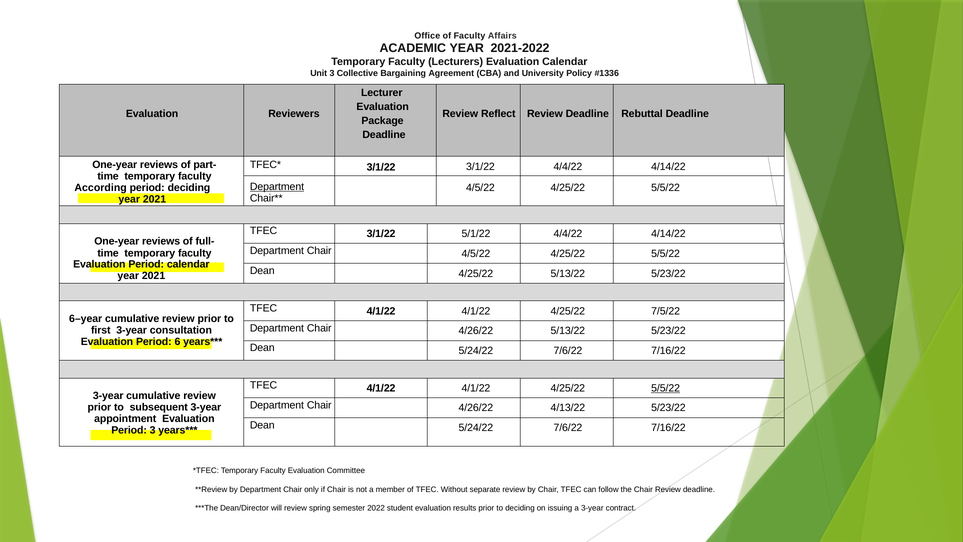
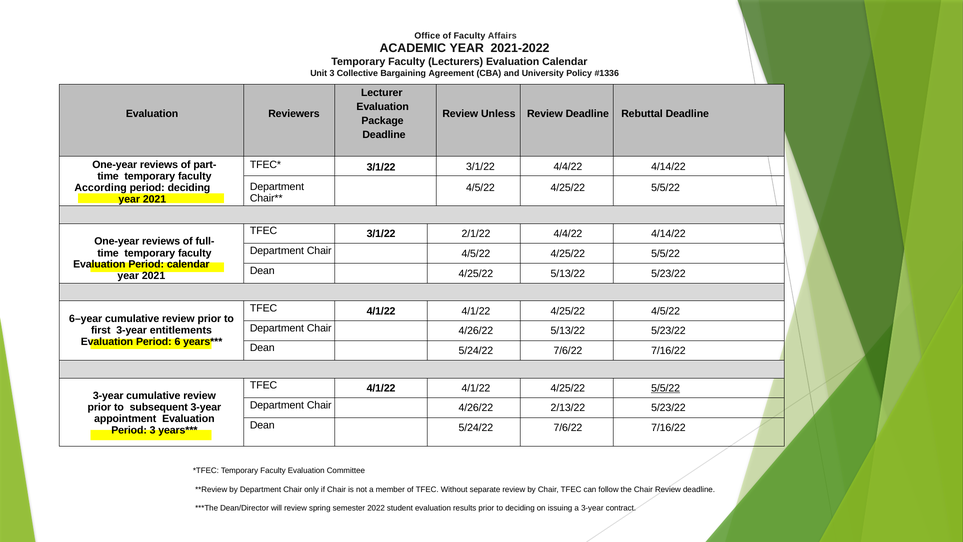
Reflect: Reflect -> Unless
Department at (277, 187) underline: present -> none
5/1/22: 5/1/22 -> 2/1/22
4/25/22 7/5/22: 7/5/22 -> 4/5/22
consultation: consultation -> entitlements
4/13/22: 4/13/22 -> 2/13/22
